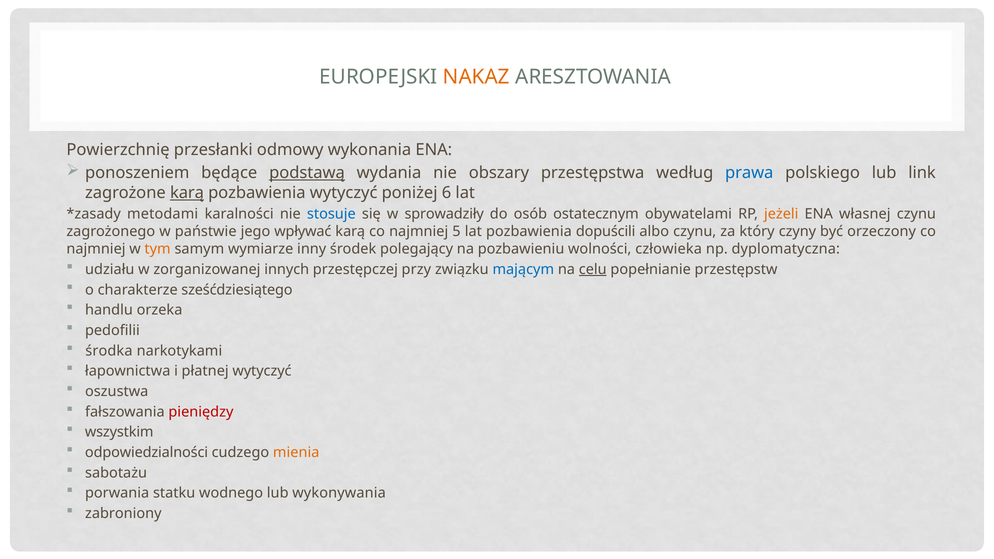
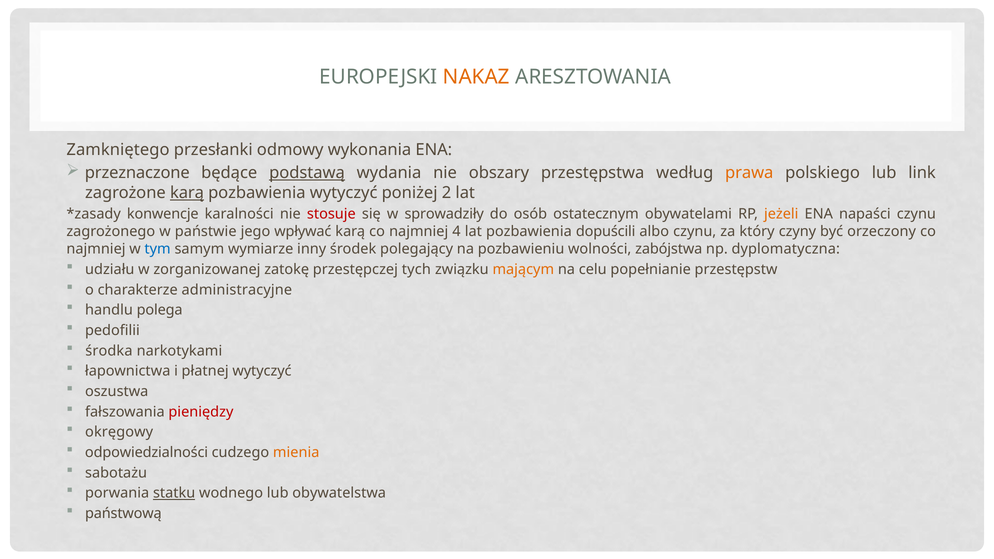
Powierzchnię: Powierzchnię -> Zamkniętego
ponoszeniem: ponoszeniem -> przeznaczone
prawa colour: blue -> orange
6: 6 -> 2
metodami: metodami -> konwencje
stosuje colour: blue -> red
własnej: własnej -> napaści
5: 5 -> 4
tym colour: orange -> blue
człowieka: człowieka -> zabójstwa
innych: innych -> zatokę
przy: przy -> tych
mającym colour: blue -> orange
celu underline: present -> none
sześćdziesiątego: sześćdziesiątego -> administracyjne
orzeka: orzeka -> polega
wszystkim: wszystkim -> okręgowy
statku underline: none -> present
wykonywania: wykonywania -> obywatelstwa
zabroniony: zabroniony -> państwową
